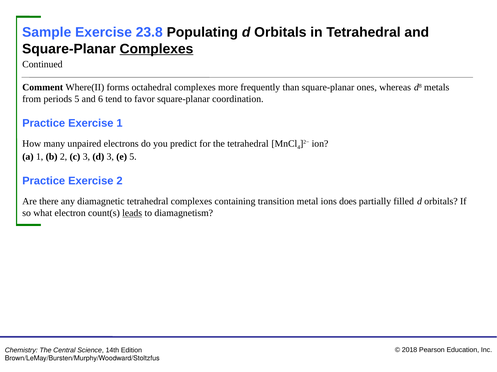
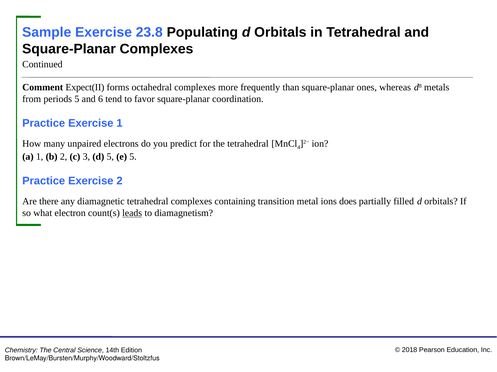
Complexes at (156, 49) underline: present -> none
Where(II: Where(II -> Expect(II
d 3: 3 -> 5
